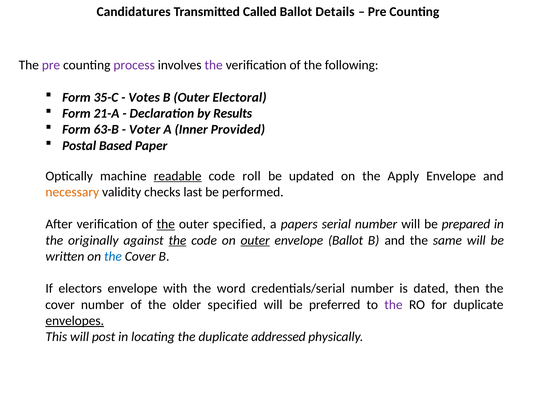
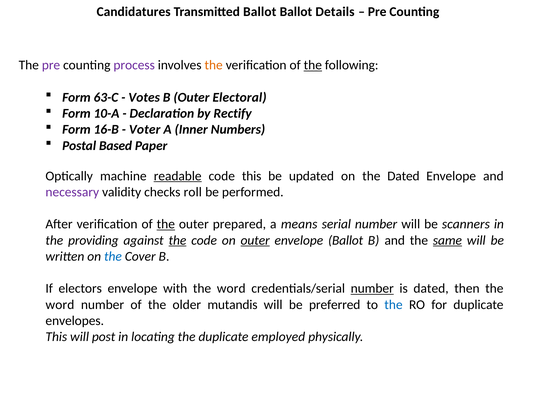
Transmitted Called: Called -> Ballot
the at (214, 65) colour: purple -> orange
the at (313, 65) underline: none -> present
35-C: 35-C -> 63-C
21-A: 21-A -> 10-A
Results: Results -> Rectify
63-B: 63-B -> 16-B
Provided: Provided -> Numbers
code roll: roll -> this
the Apply: Apply -> Dated
necessary colour: orange -> purple
last: last -> roll
outer specified: specified -> prepared
papers: papers -> means
prepared: prepared -> scanners
originally: originally -> providing
same underline: none -> present
number at (372, 289) underline: none -> present
cover at (60, 305): cover -> word
older specified: specified -> mutandis
the at (394, 305) colour: purple -> blue
envelopes underline: present -> none
addressed: addressed -> employed
